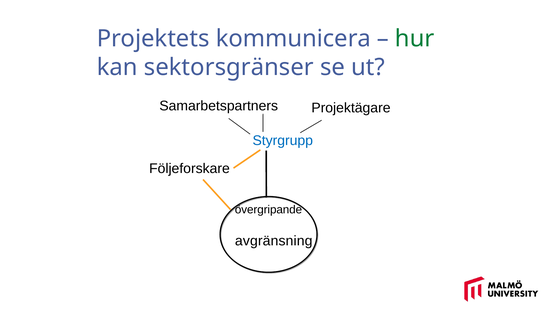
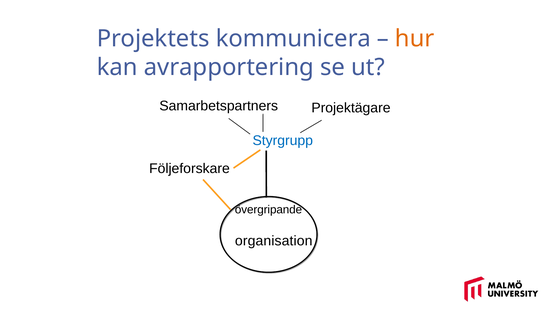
hur colour: green -> orange
sektorsgränser: sektorsgränser -> avrapportering
avgränsning: avgränsning -> organisation
